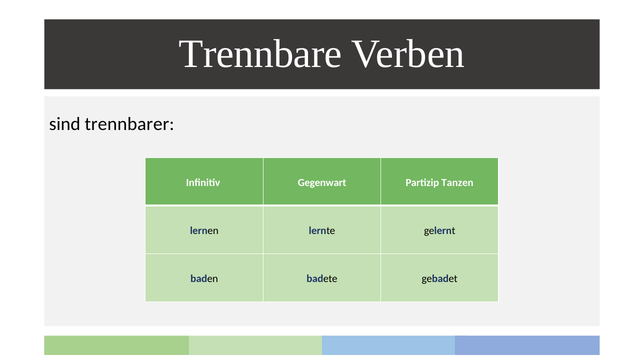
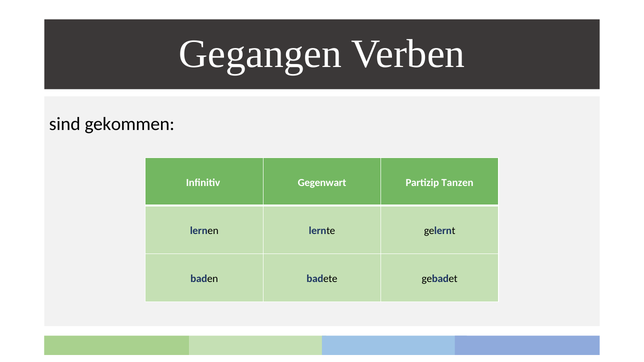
Trennbare: Trennbare -> Gegangen
trennbarer: trennbarer -> gekommen
